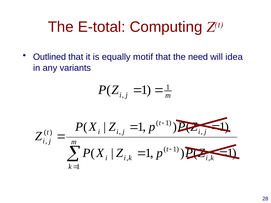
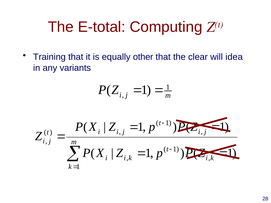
Outlined: Outlined -> Training
motif: motif -> other
need: need -> clear
